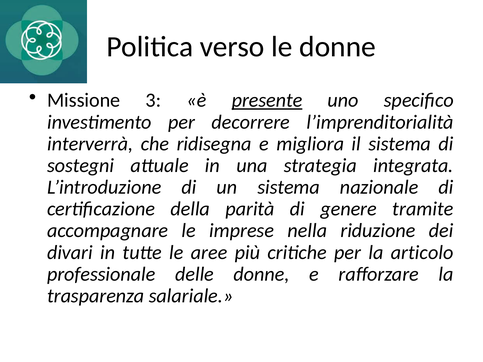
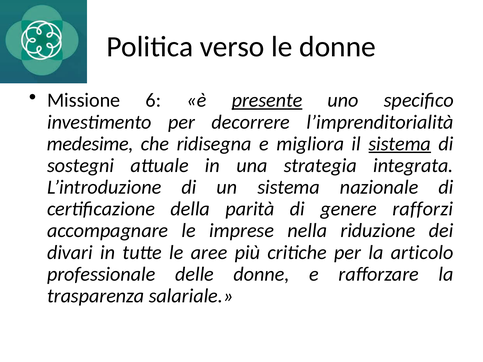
3: 3 -> 6
interverrà: interverrà -> medesime
sistema at (400, 144) underline: none -> present
tramite: tramite -> rafforzi
